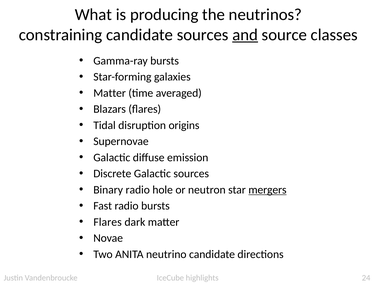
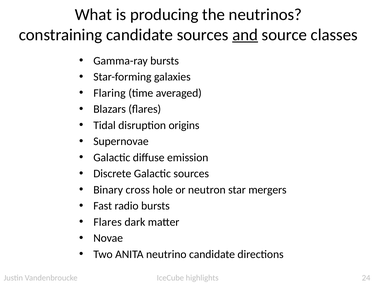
Matter at (110, 93): Matter -> Flaring
Binary radio: radio -> cross
mergers underline: present -> none
